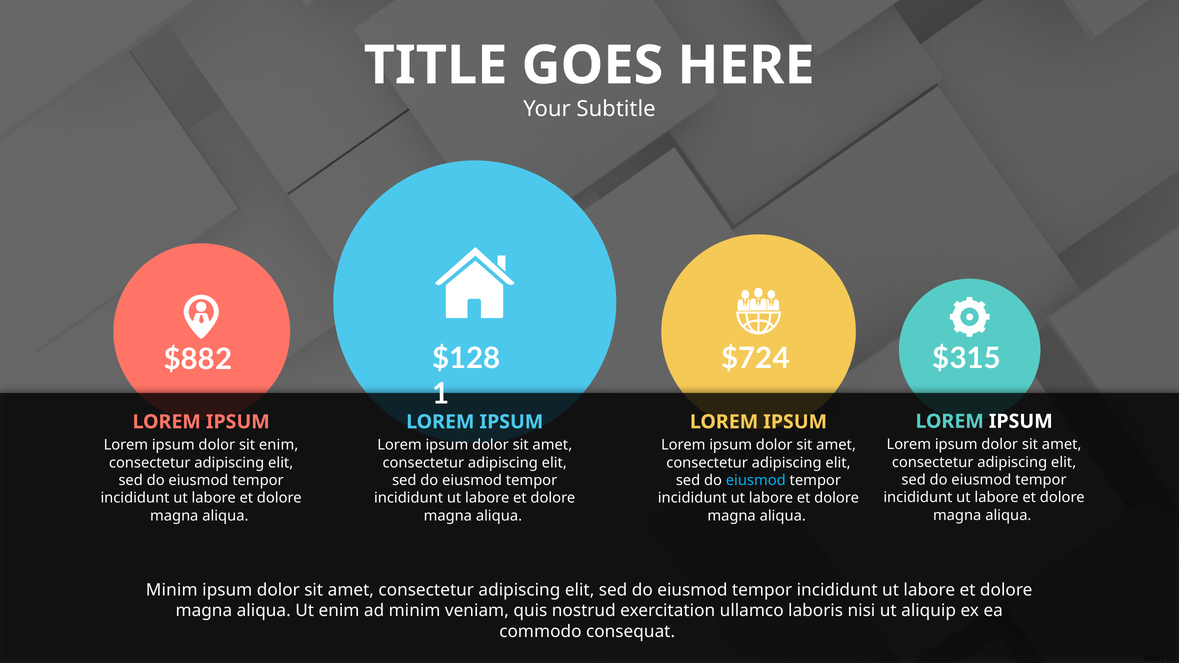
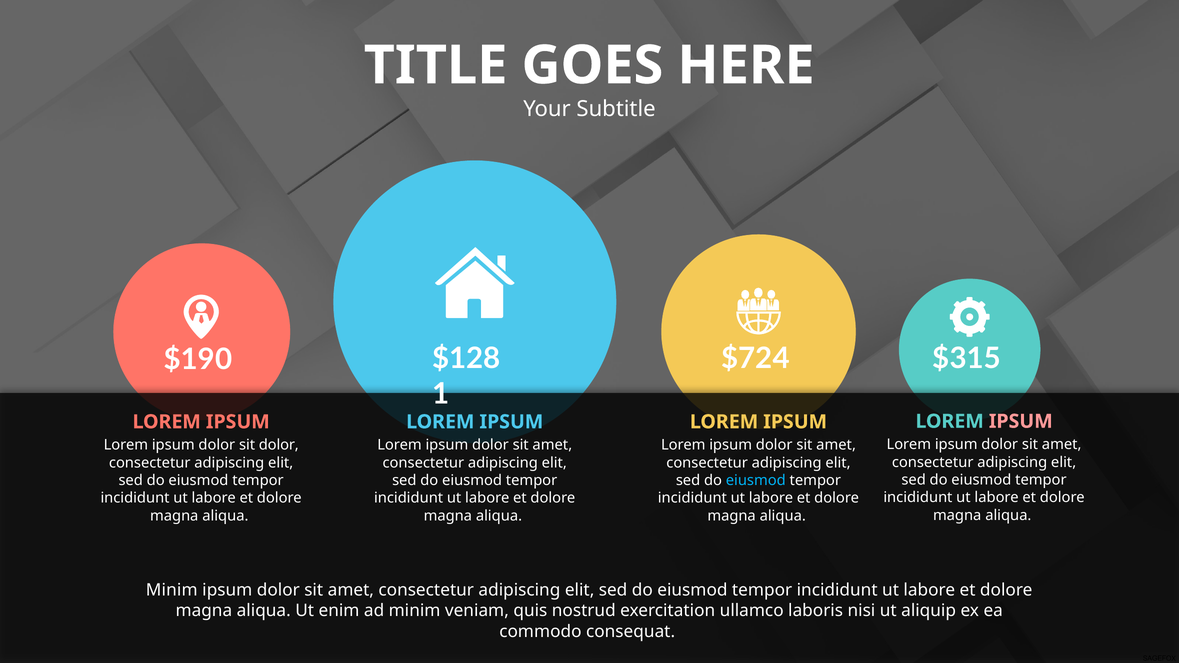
$882: $882 -> $190
IPSUM at (1021, 421) colour: white -> pink
sit enim: enim -> dolor
